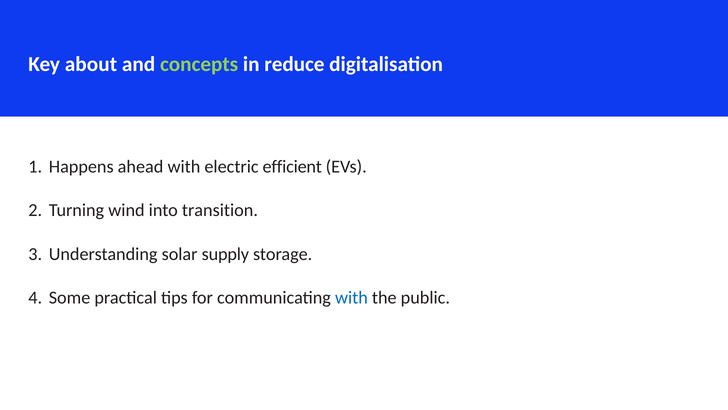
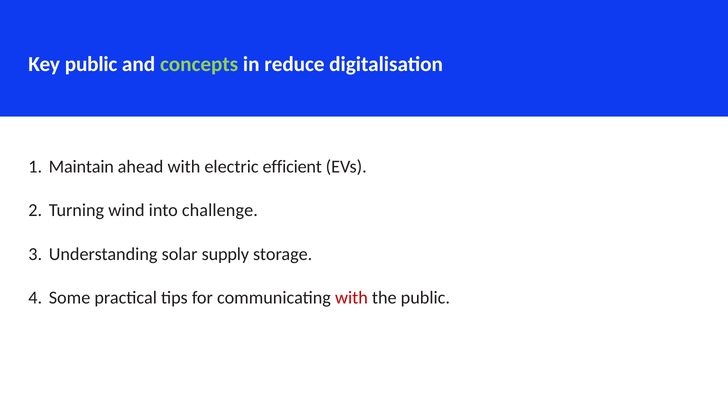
Key about: about -> public
Happens: Happens -> Maintain
transition: transition -> challenge
with at (351, 297) colour: blue -> red
